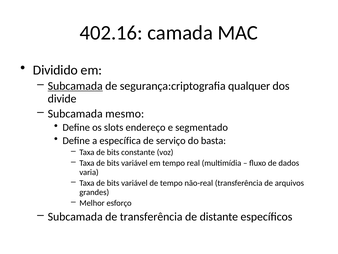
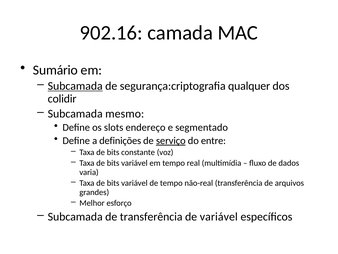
402.16: 402.16 -> 902.16
Dividido: Dividido -> Sumário
divide: divide -> colidir
específica: específica -> definições
serviço underline: none -> present
basta: basta -> entre
de distante: distante -> variável
